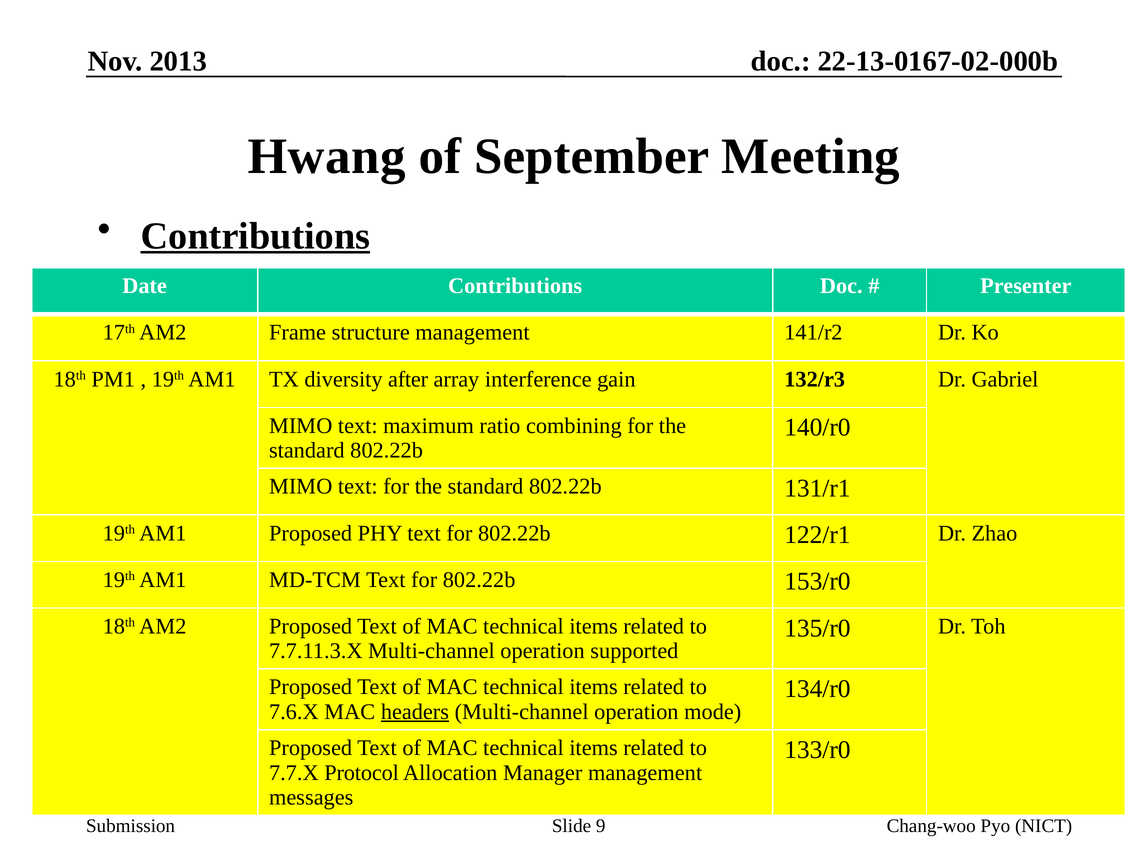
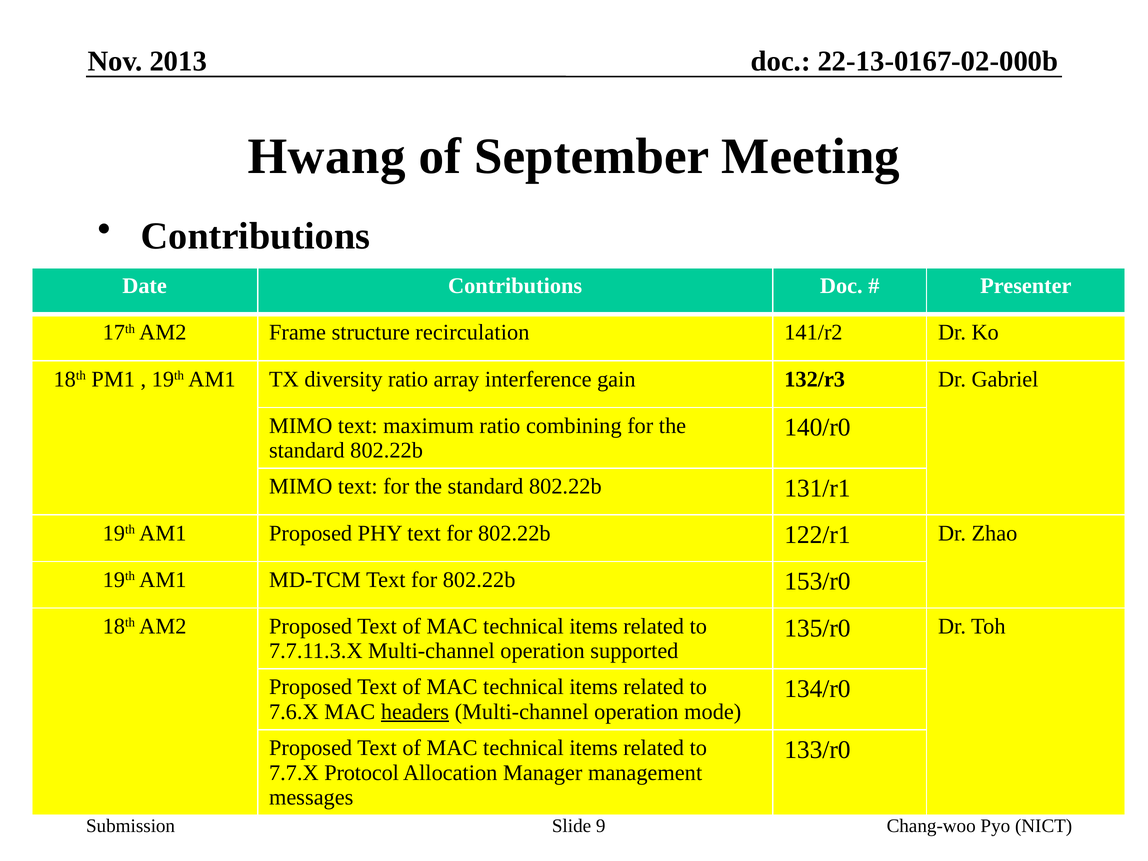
Contributions at (255, 236) underline: present -> none
structure management: management -> recirculation
diversity after: after -> ratio
